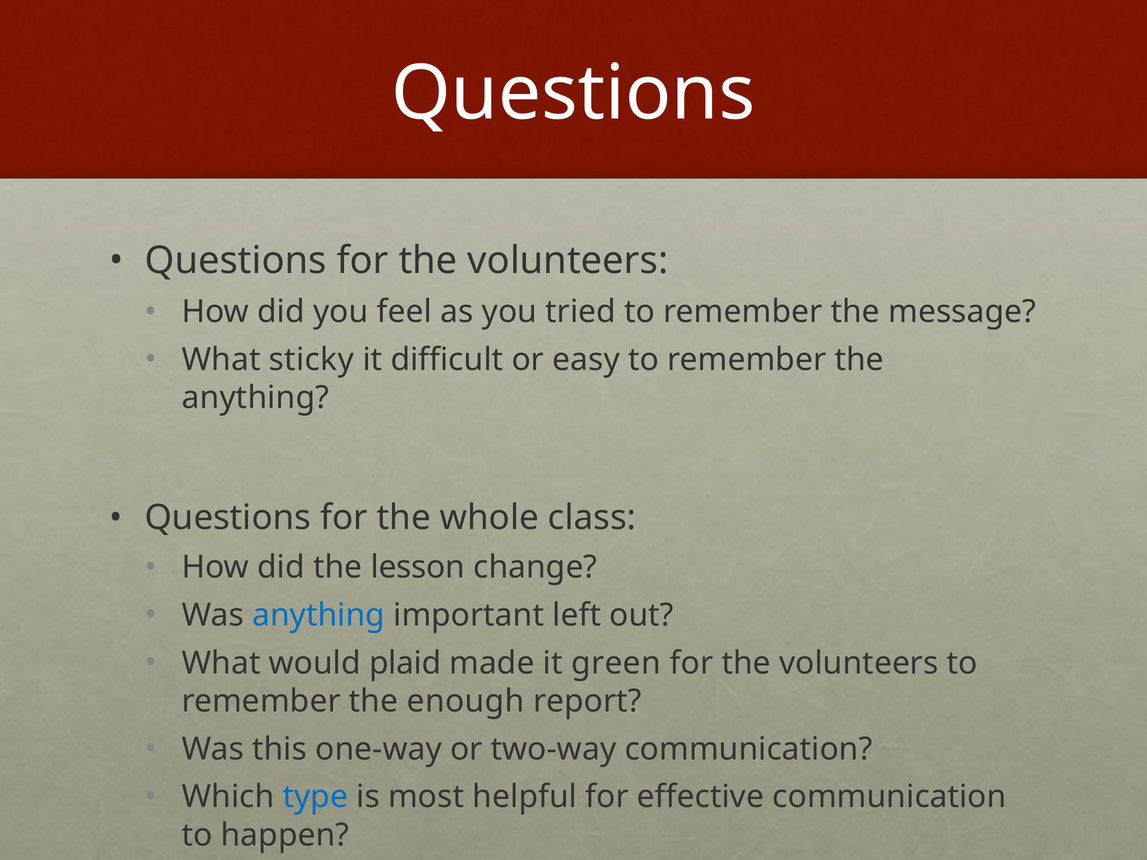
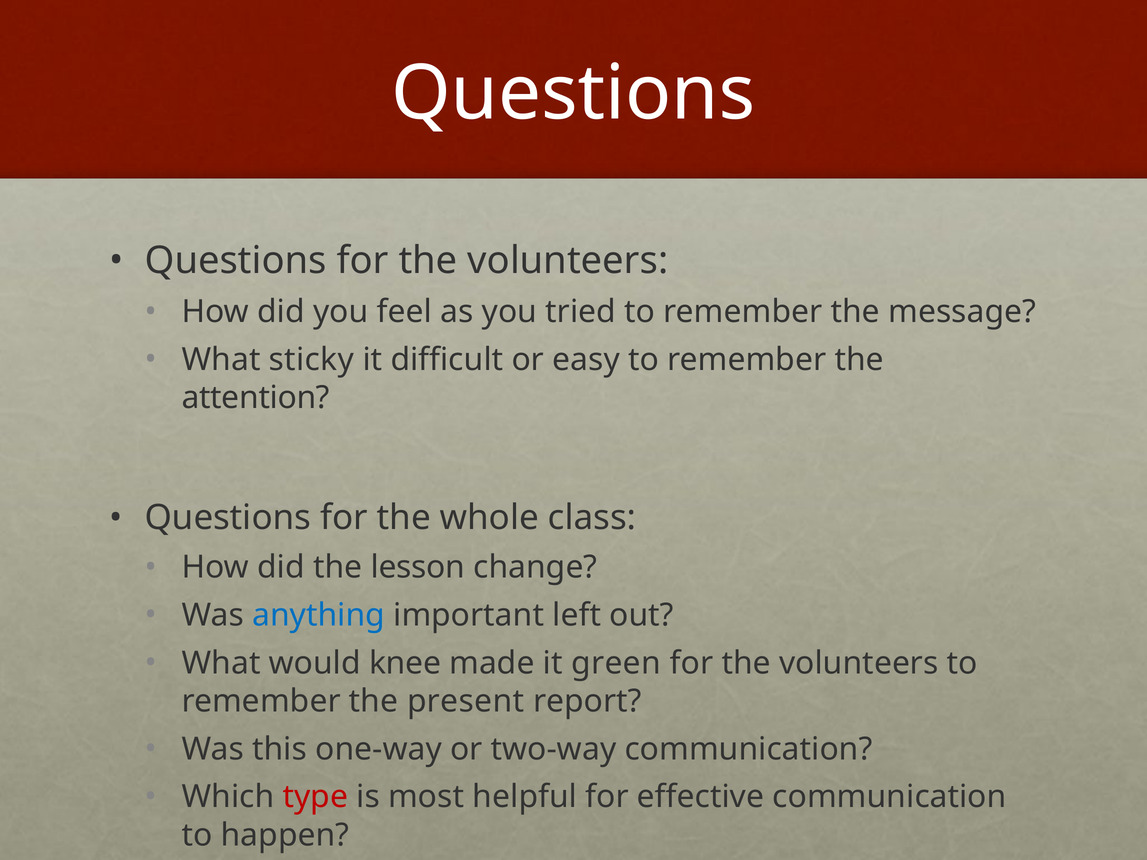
anything at (255, 398): anything -> attention
plaid: plaid -> knee
enough: enough -> present
type colour: blue -> red
